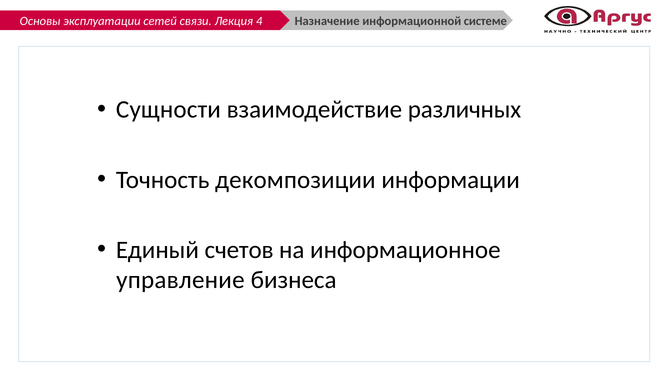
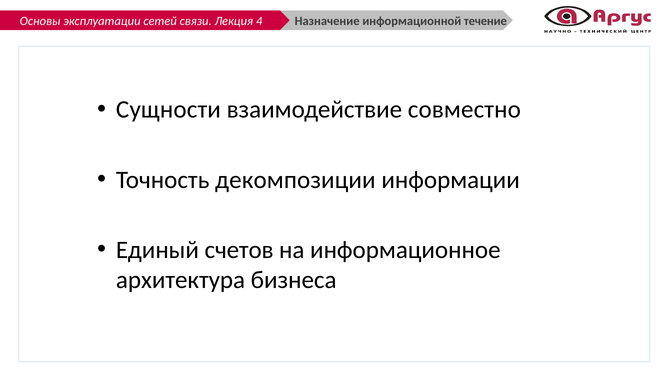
системе: системе -> течение
различных: различных -> совместно
управление: управление -> архитектура
